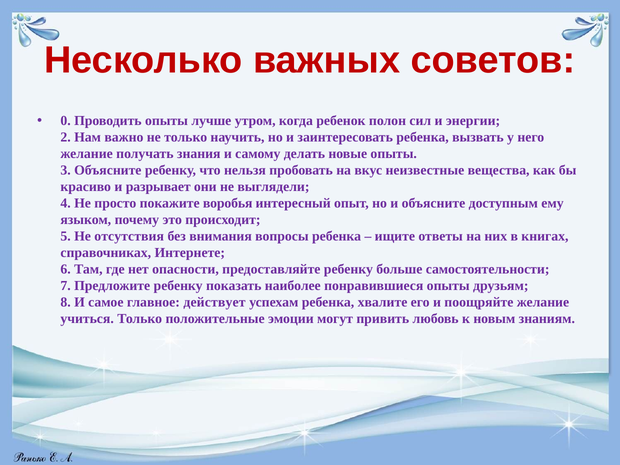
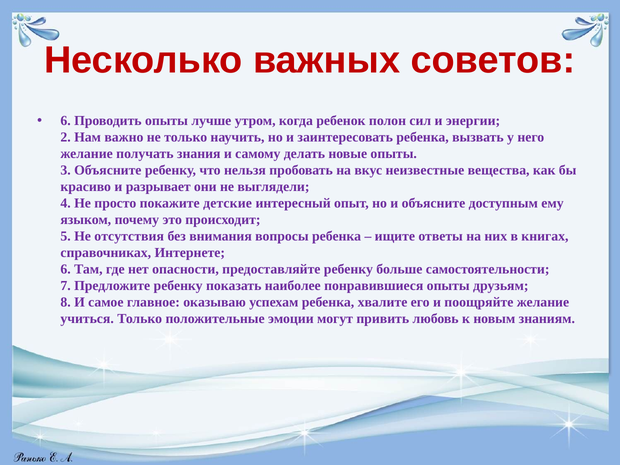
0 at (66, 121): 0 -> 6
воробья: воробья -> детские
действует: действует -> оказываю
